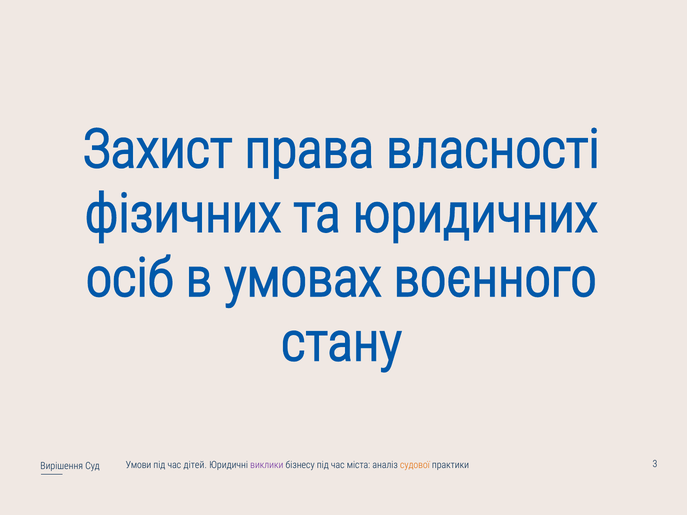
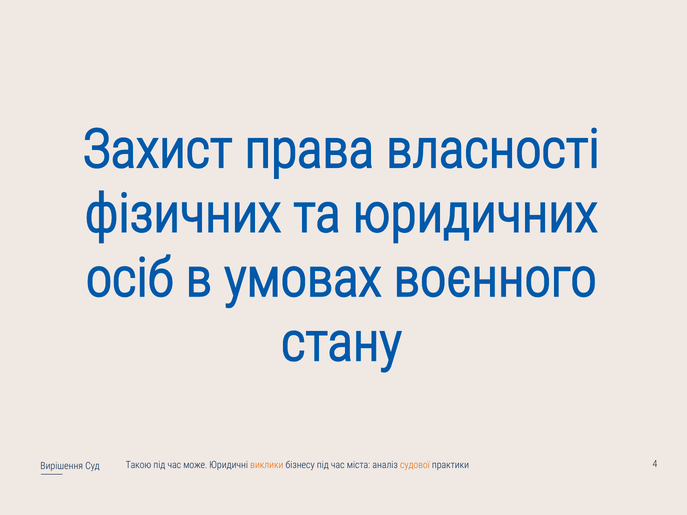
Умови: Умови -> Такою
дітей: дітей -> може
виклики colour: purple -> orange
3: 3 -> 4
